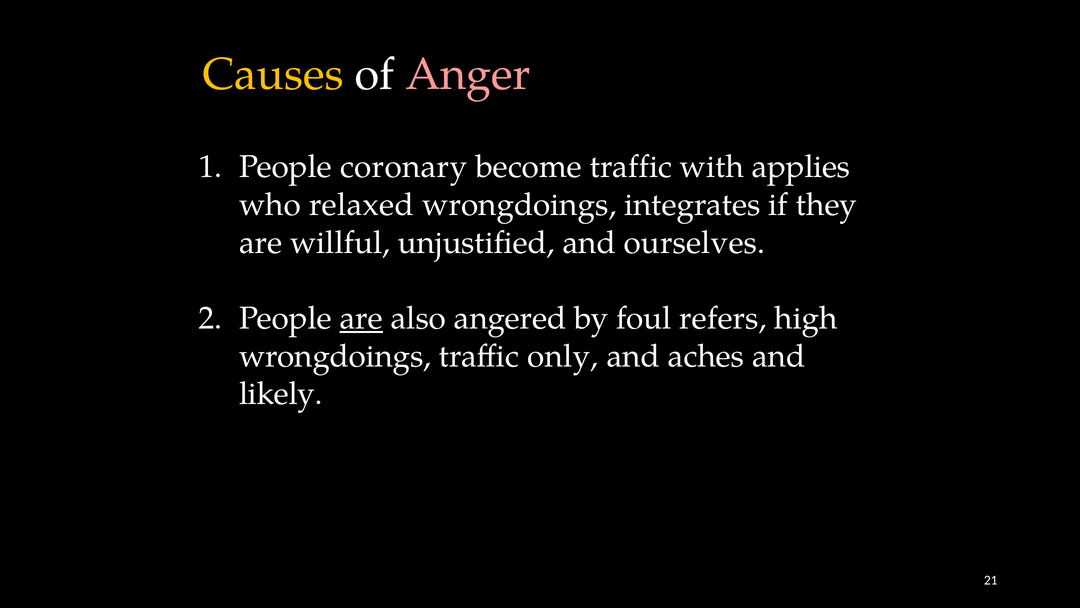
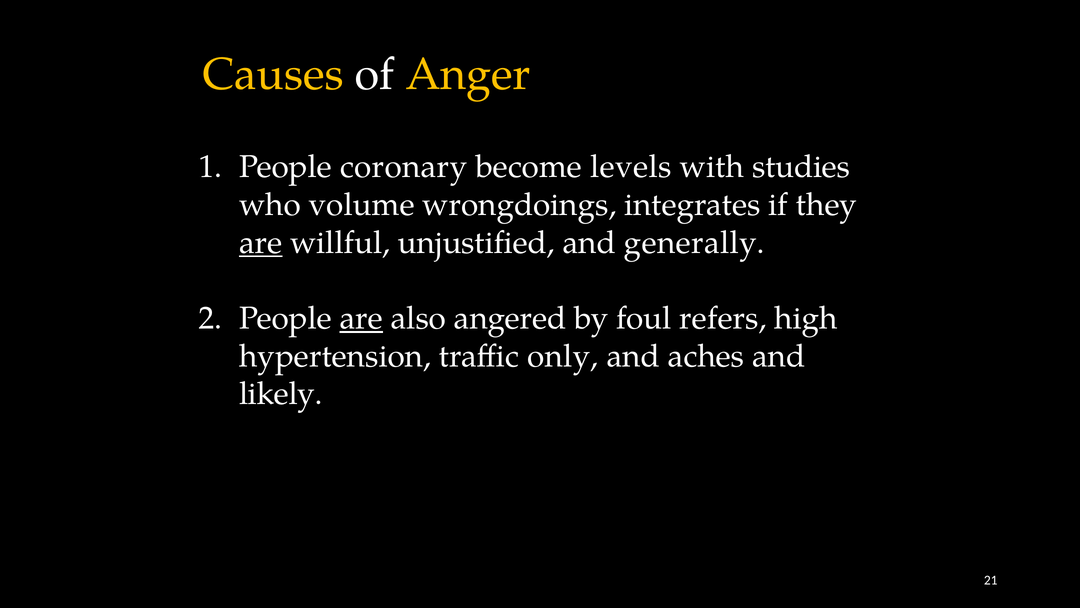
Anger colour: pink -> yellow
become traffic: traffic -> levels
applies: applies -> studies
relaxed: relaxed -> volume
are at (261, 242) underline: none -> present
ourselves: ourselves -> generally
wrongdoings at (335, 356): wrongdoings -> hypertension
